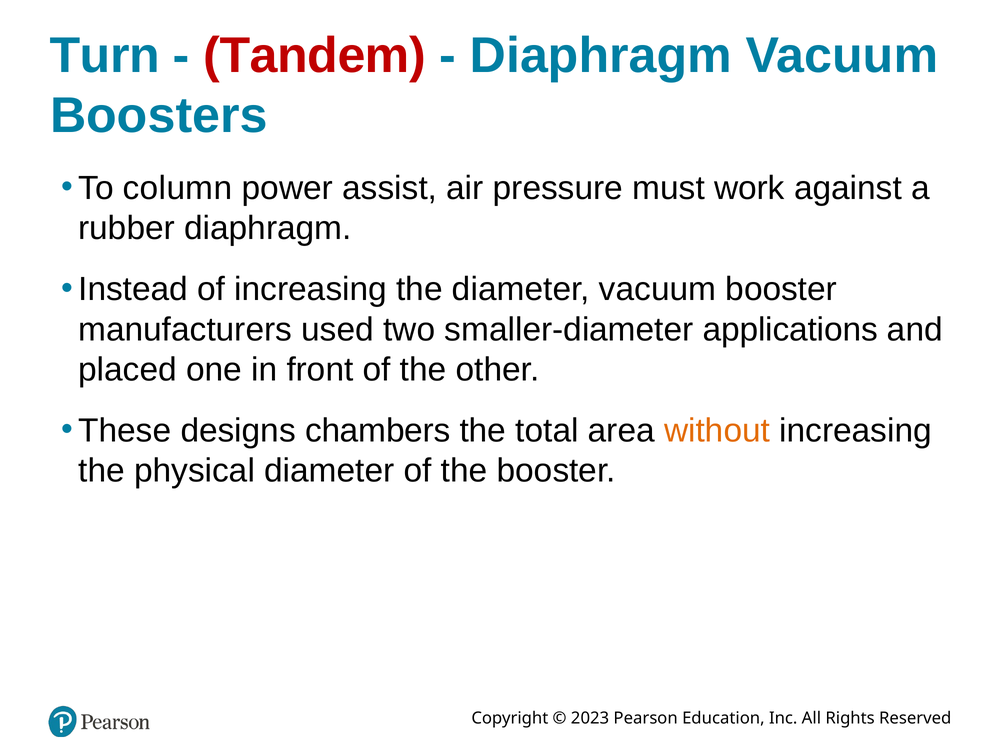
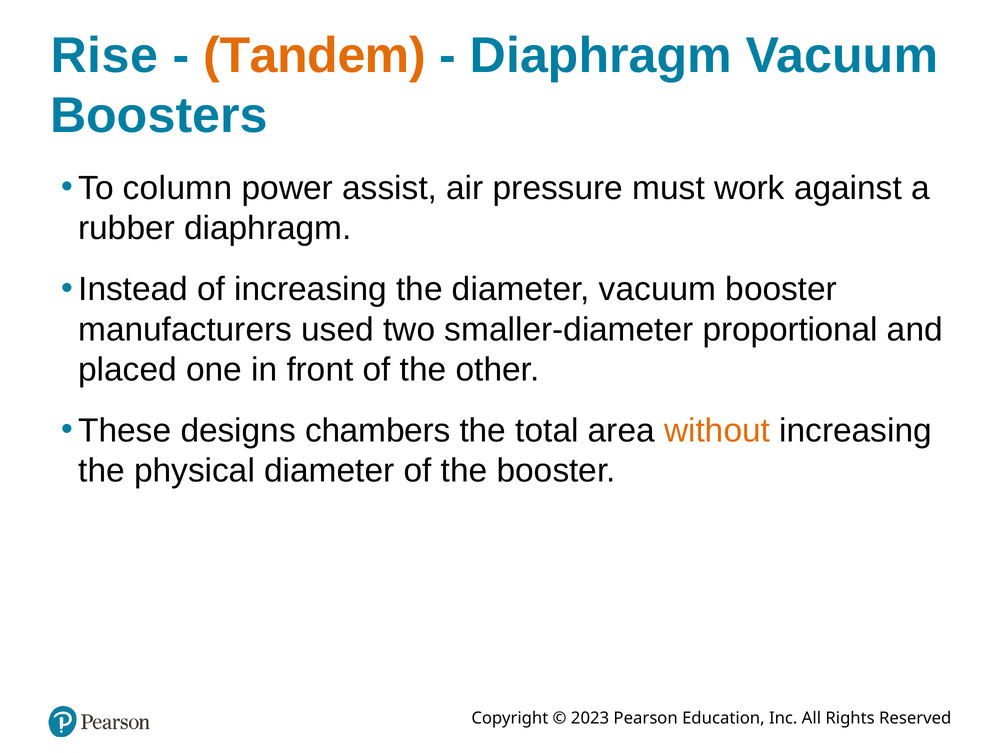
Turn: Turn -> Rise
Tandem colour: red -> orange
applications: applications -> proportional
